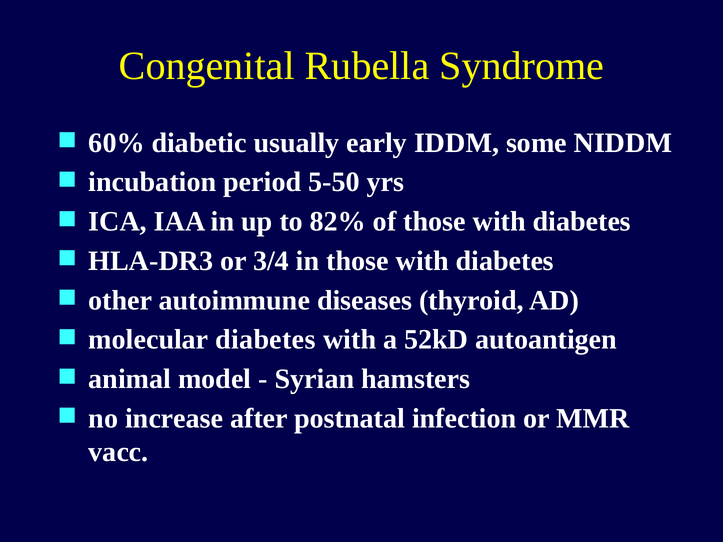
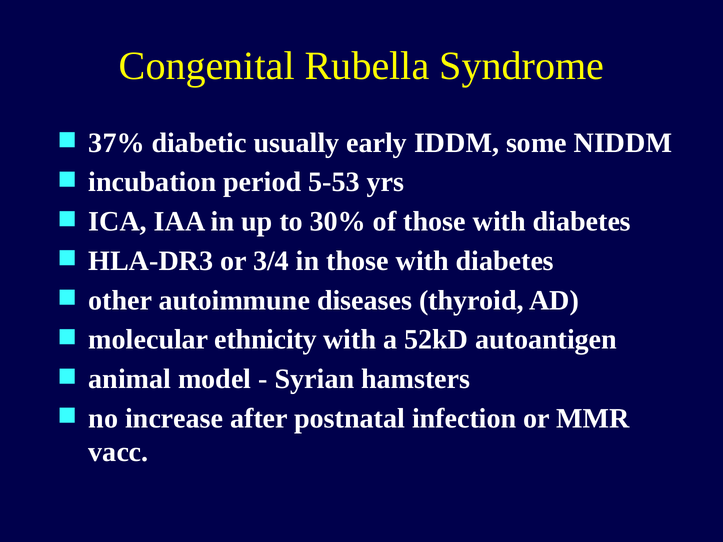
60%: 60% -> 37%
5-50: 5-50 -> 5-53
82%: 82% -> 30%
molecular diabetes: diabetes -> ethnicity
